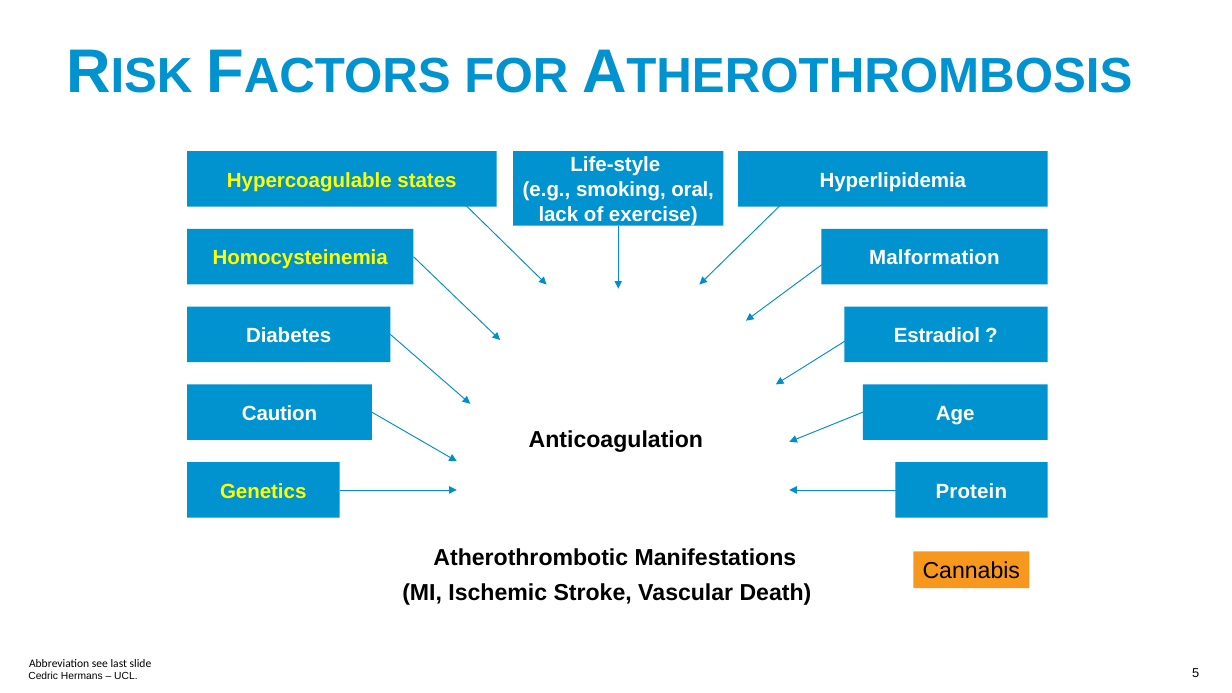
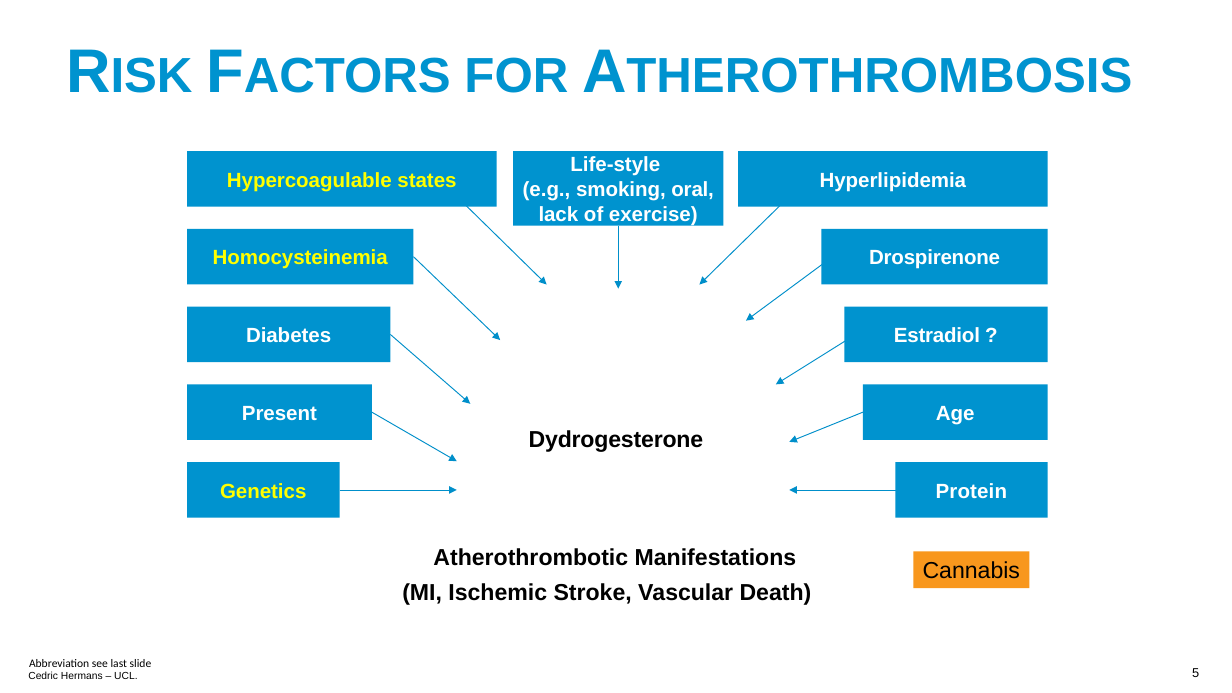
Malformation: Malformation -> Drospirenone
Caution: Caution -> Present
Anticoagulation: Anticoagulation -> Dydrogesterone
